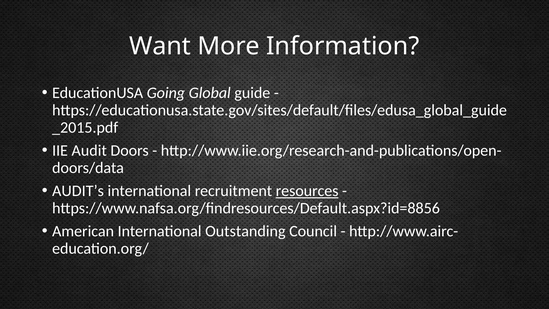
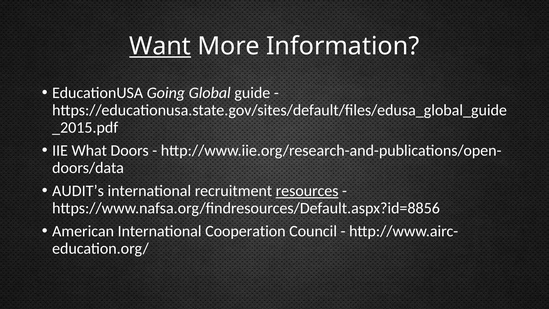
Want underline: none -> present
Audit: Audit -> What
Outstanding: Outstanding -> Cooperation
